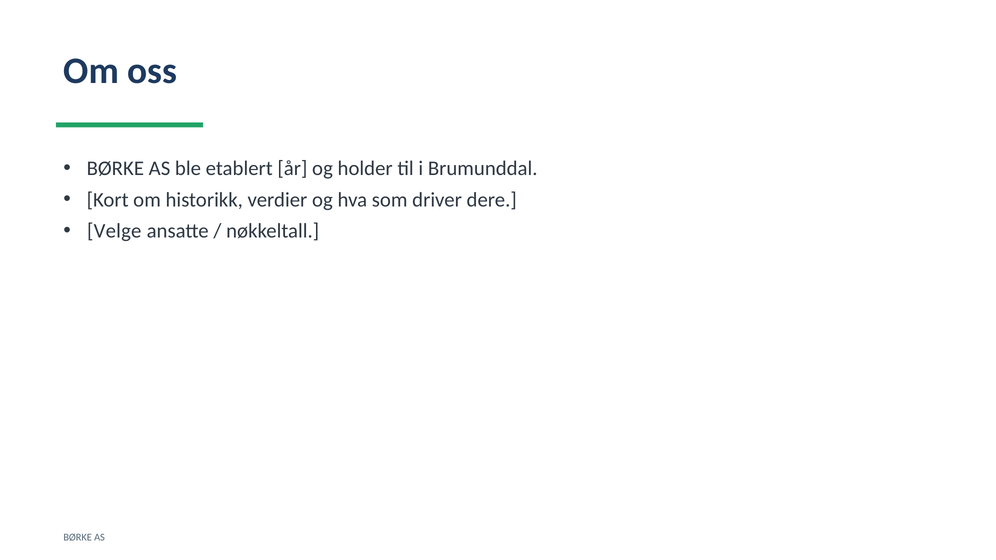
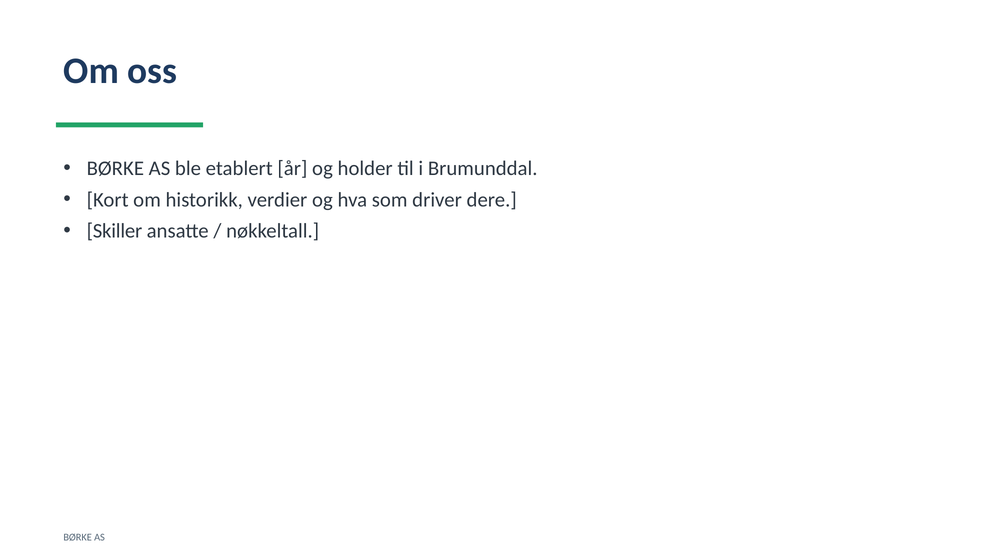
Velge: Velge -> Skiller
